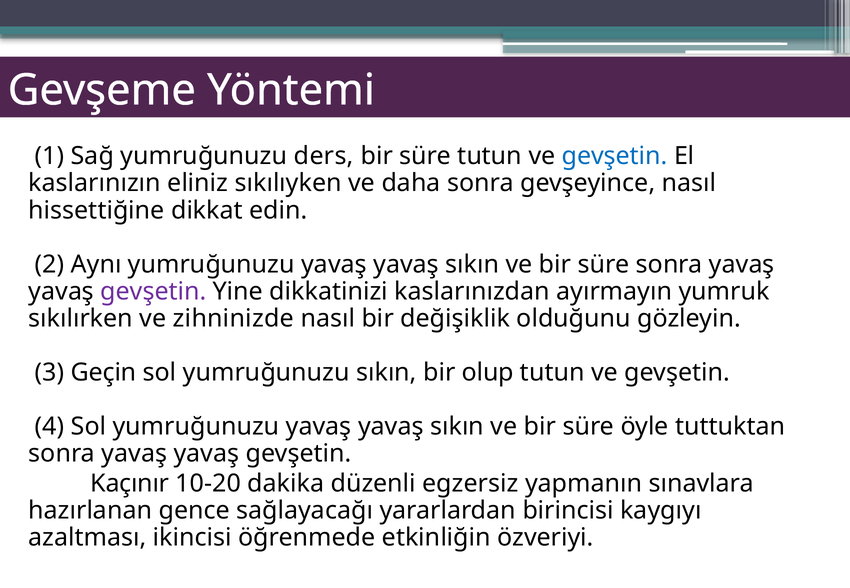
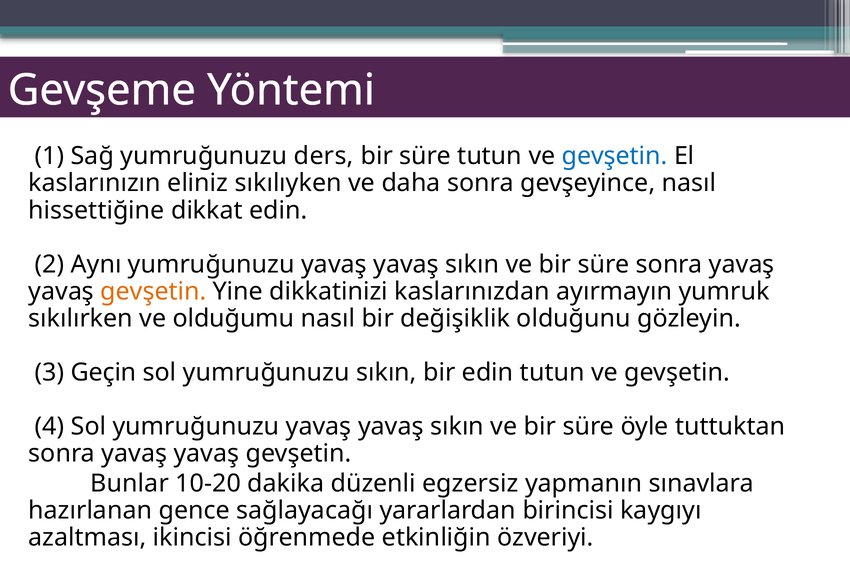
gevşetin at (153, 292) colour: purple -> orange
zihninizde: zihninizde -> olduğumu
bir olup: olup -> edin
Kaçınır: Kaçınır -> Bunlar
